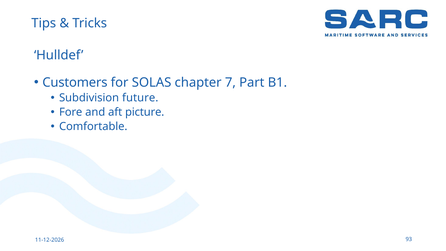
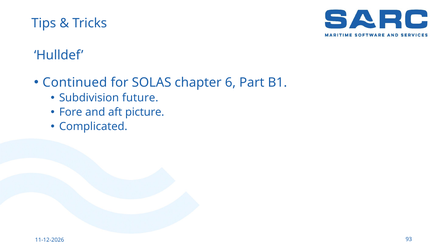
Customers: Customers -> Continued
7: 7 -> 6
Comfortable: Comfortable -> Complicated
